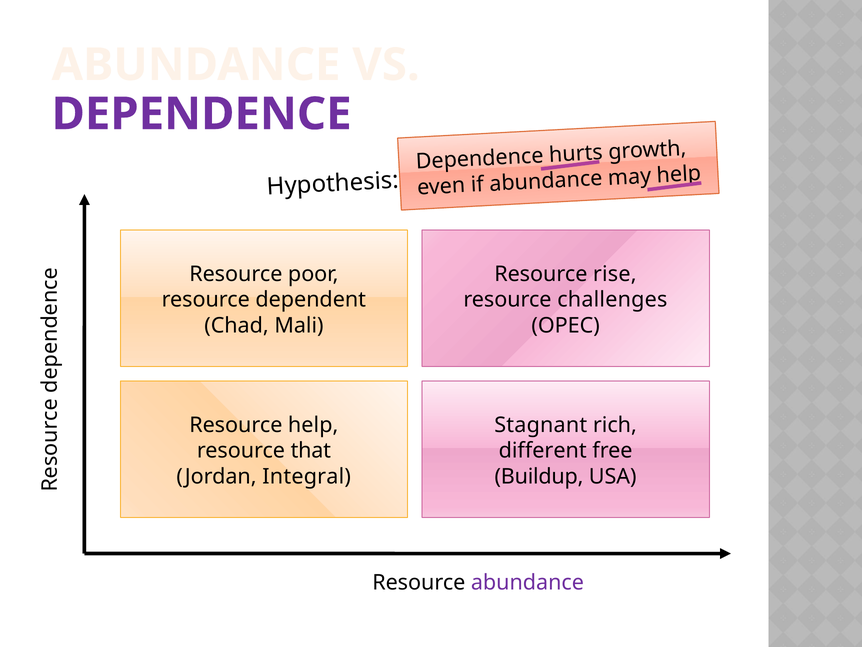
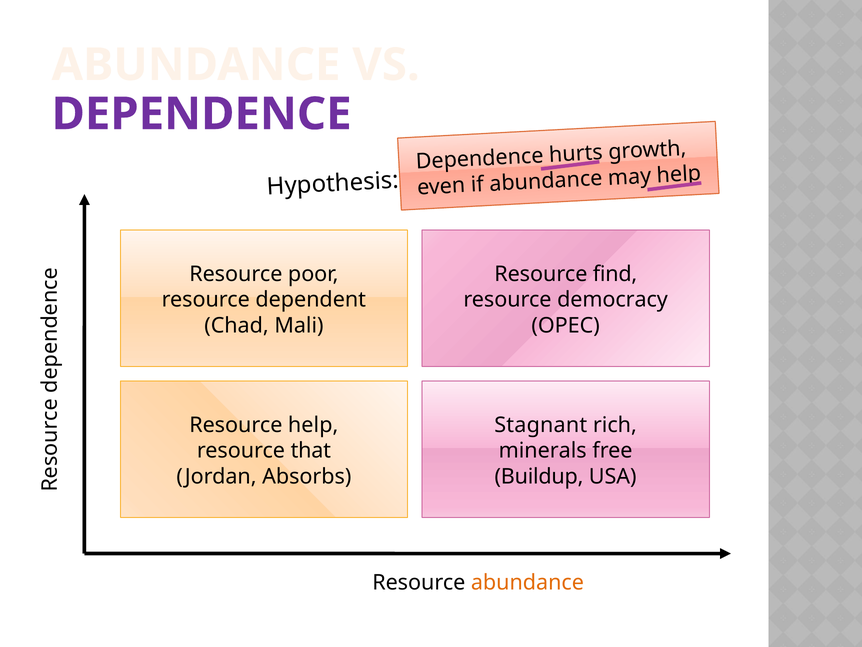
rise: rise -> find
challenges: challenges -> democracy
different: different -> minerals
Integral: Integral -> Absorbs
abundance at (527, 582) colour: purple -> orange
